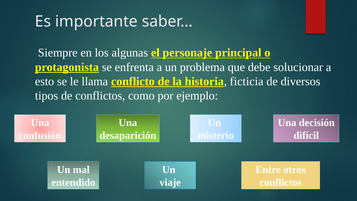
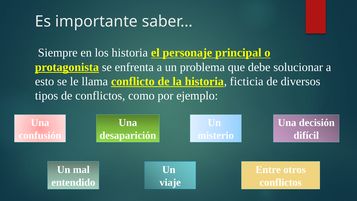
los algunas: algunas -> historia
